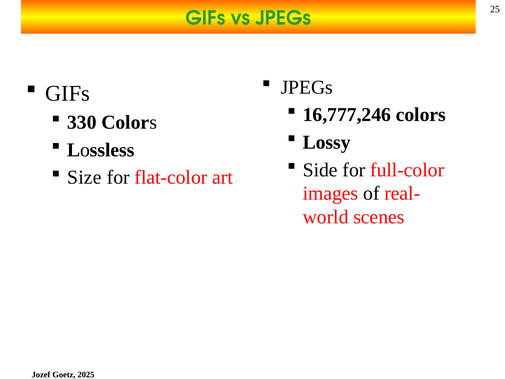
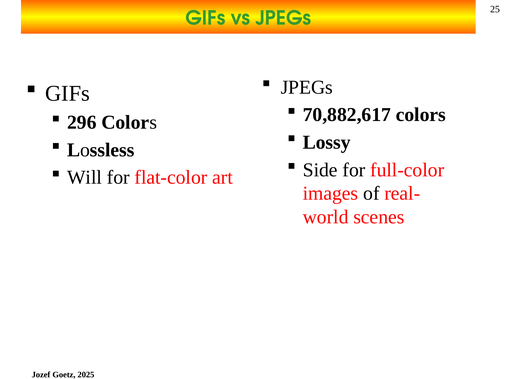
16,777,246: 16,777,246 -> 70,882,617
330: 330 -> 296
Size: Size -> Will
